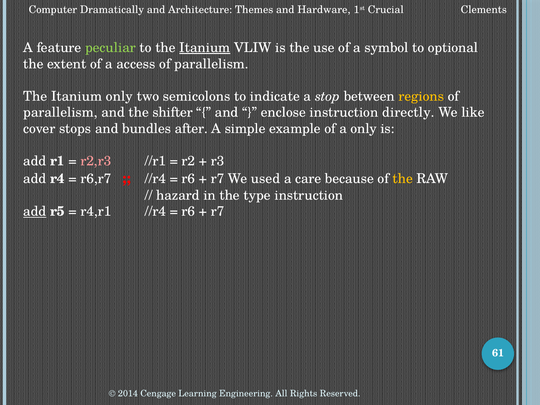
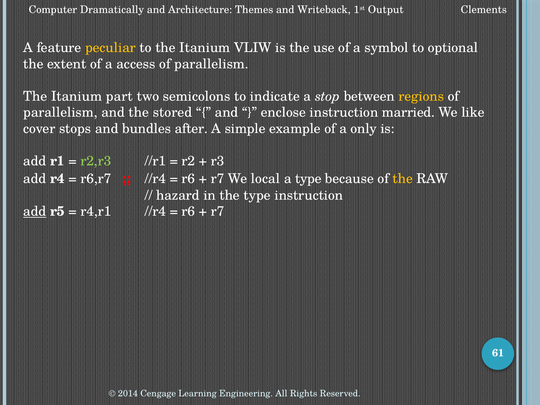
Hardware: Hardware -> Writeback
Crucial: Crucial -> Output
peculiar colour: light green -> yellow
Itanium at (205, 48) underline: present -> none
Itanium only: only -> part
shifter: shifter -> stored
directly: directly -> married
r2,r3 colour: pink -> light green
used: used -> local
a care: care -> type
